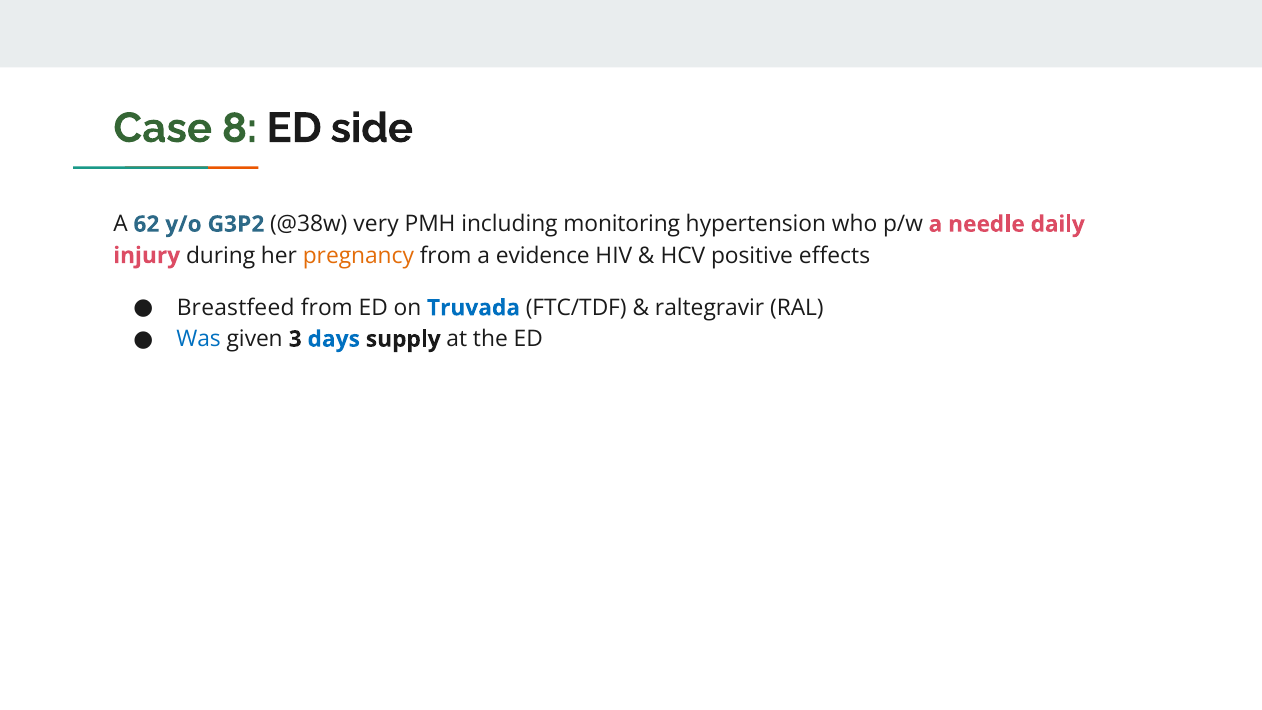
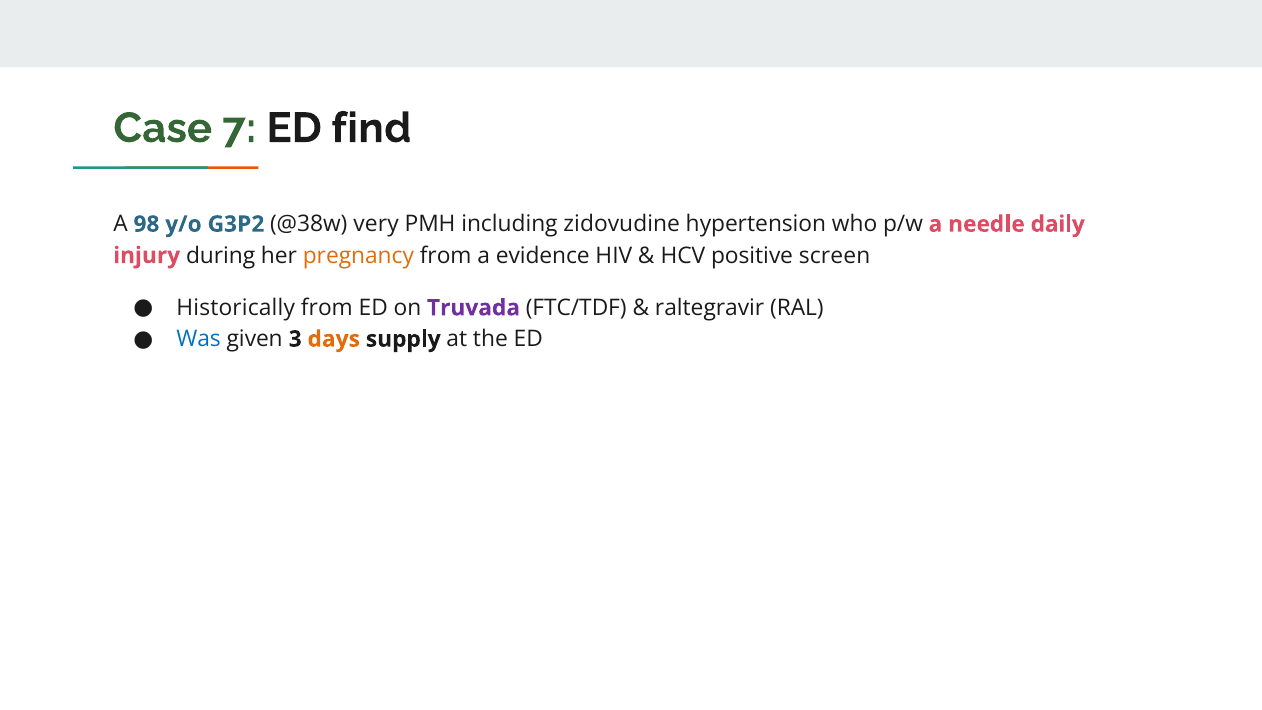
8: 8 -> 7
side: side -> find
62: 62 -> 98
monitoring: monitoring -> zidovudine
effects: effects -> screen
Breastfeed: Breastfeed -> Historically
Truvada colour: blue -> purple
days colour: blue -> orange
